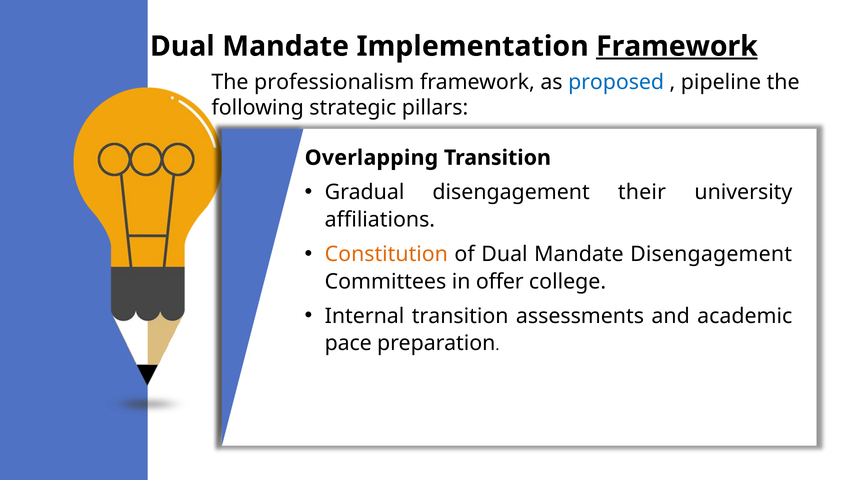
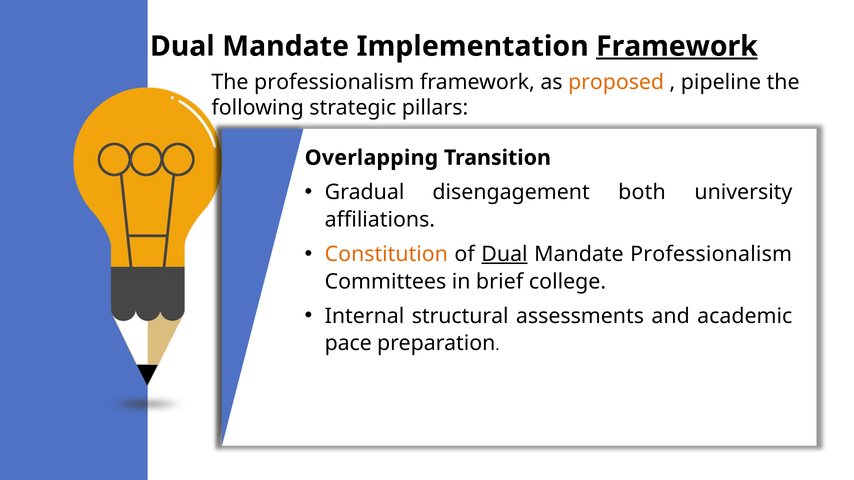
proposed colour: blue -> orange
their: their -> both
Dual at (504, 254) underline: none -> present
Mandate Disengagement: Disengagement -> Professionalism
offer: offer -> brief
Internal transition: transition -> structural
